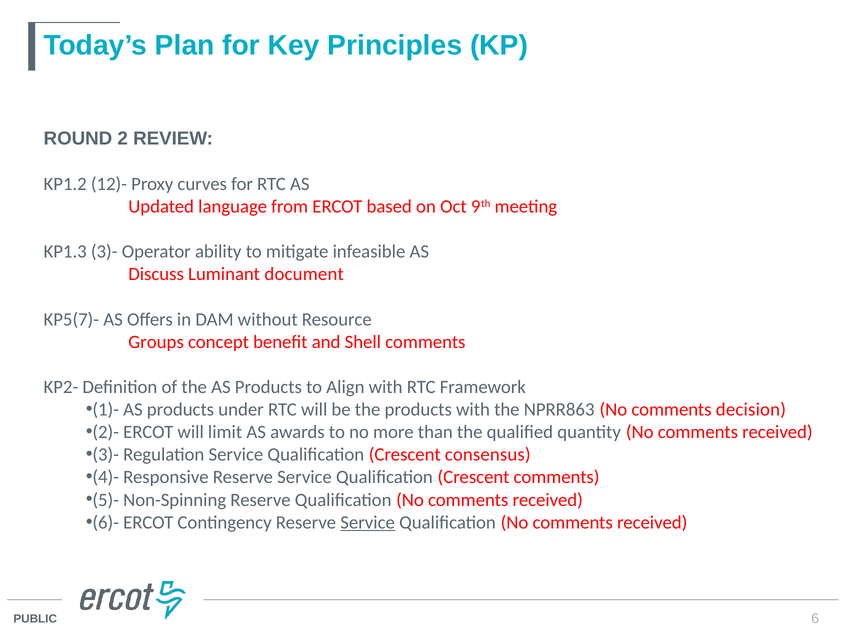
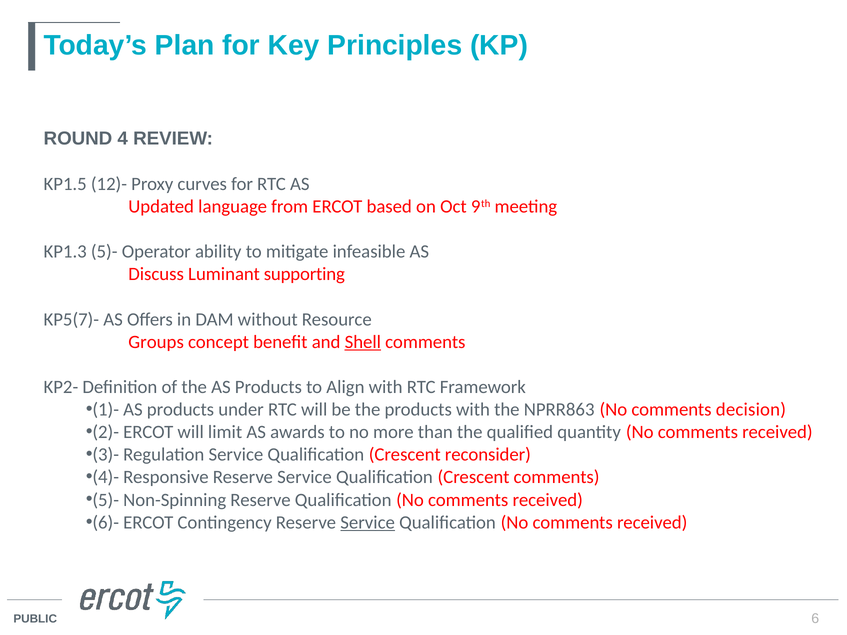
2: 2 -> 4
KP1.2: KP1.2 -> KP1.5
3)-: 3)- -> 5)-
document: document -> supporting
Shell underline: none -> present
consensus: consensus -> reconsider
